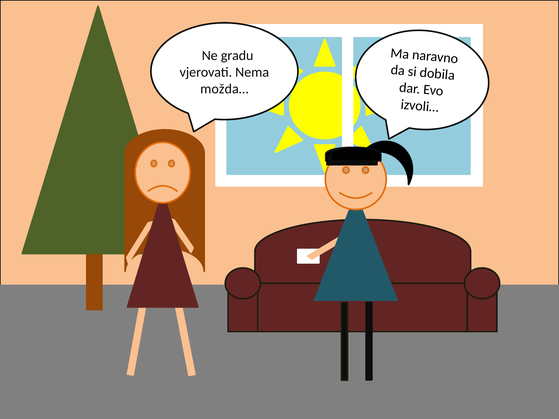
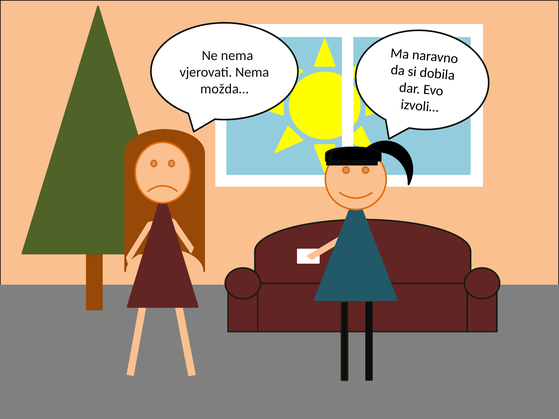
kNe gradu: gradu -> nema
